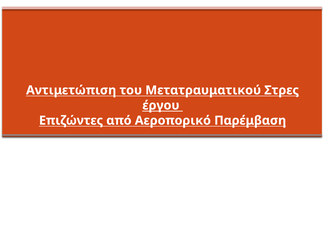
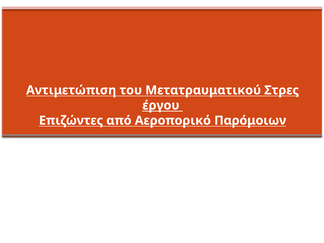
Παρέμβαση: Παρέμβαση -> Παρόμοιων
